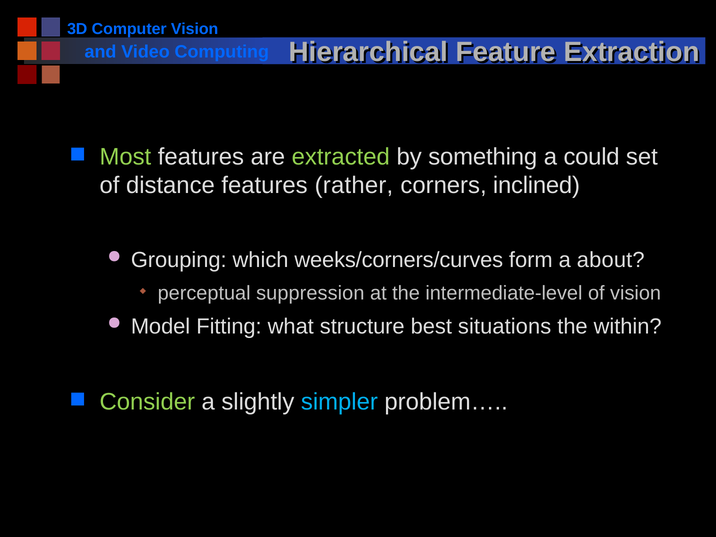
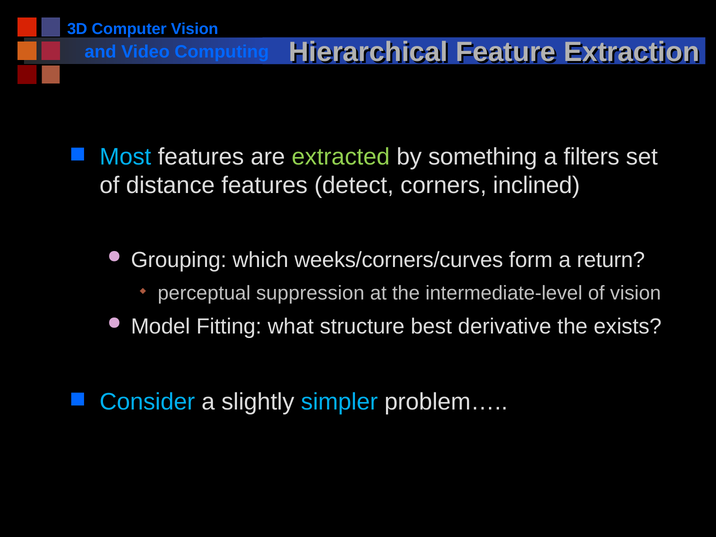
Most colour: light green -> light blue
could: could -> filters
rather: rather -> detect
about: about -> return
situations: situations -> derivative
within: within -> exists
Consider colour: light green -> light blue
